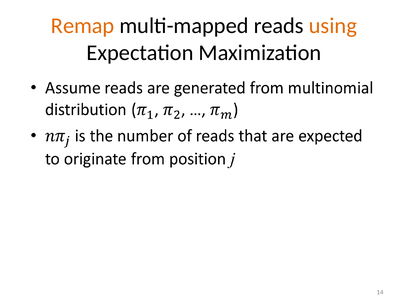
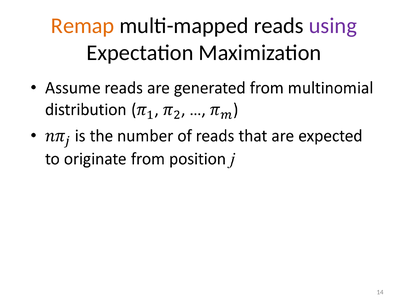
using colour: orange -> purple
